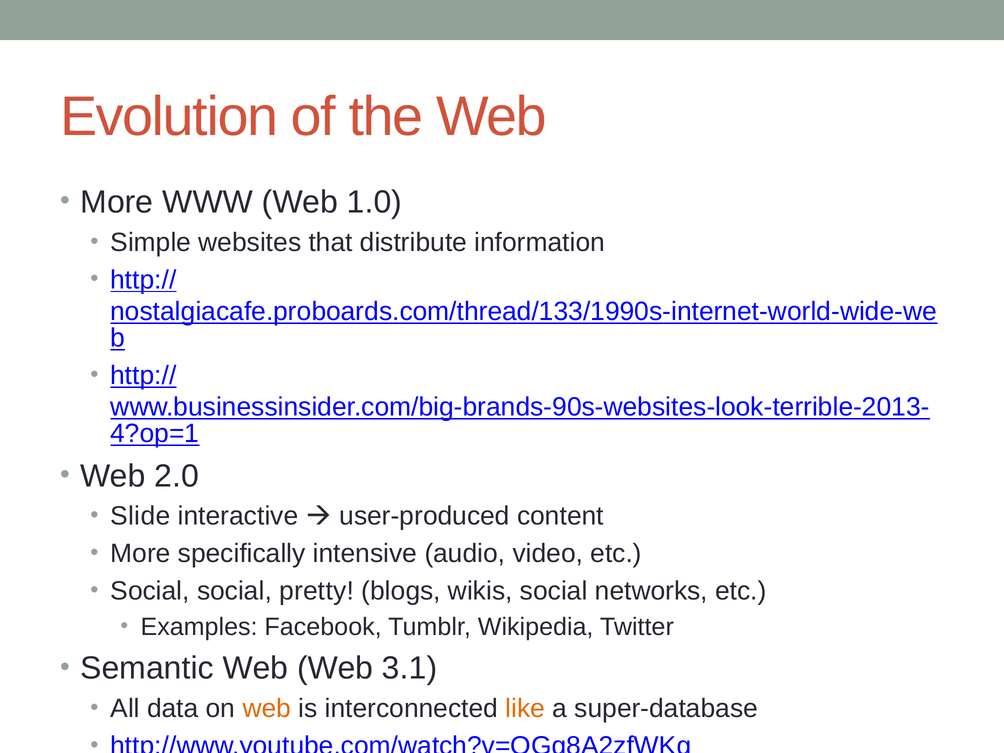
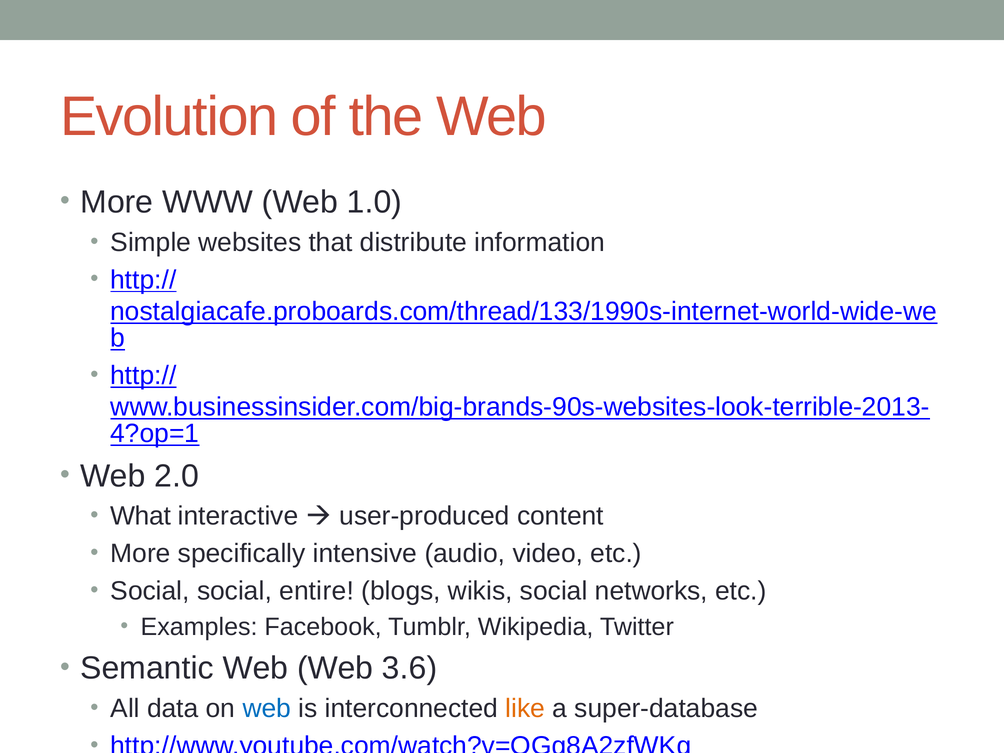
Slide: Slide -> What
pretty: pretty -> entire
3.1: 3.1 -> 3.6
web at (267, 709) colour: orange -> blue
